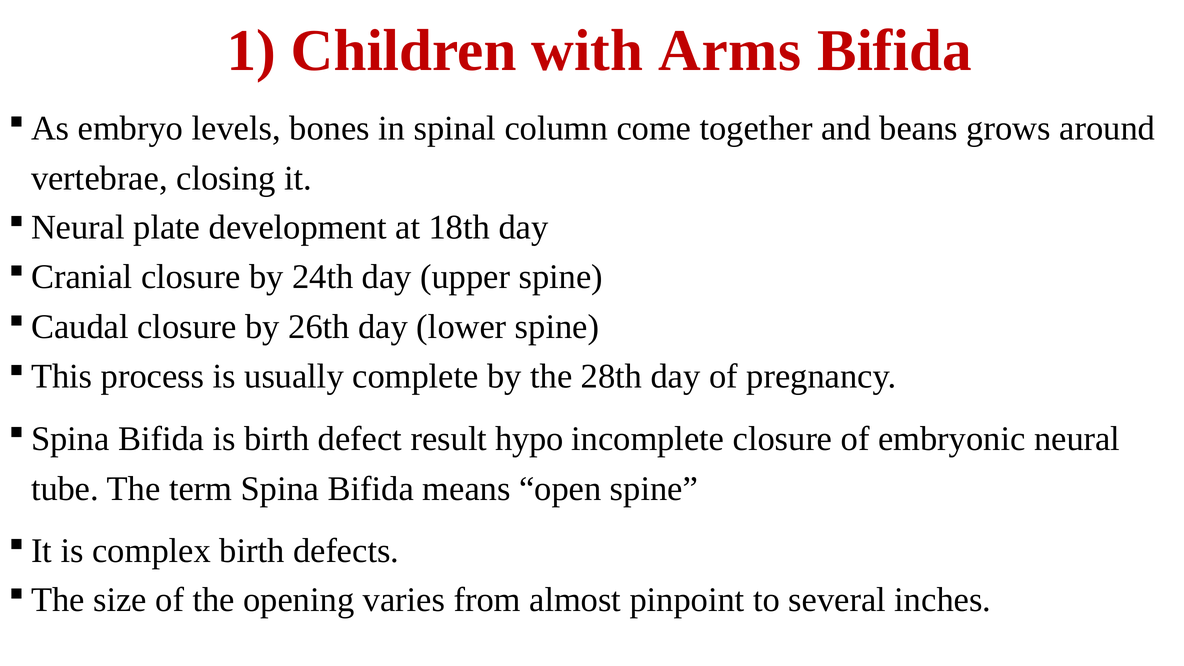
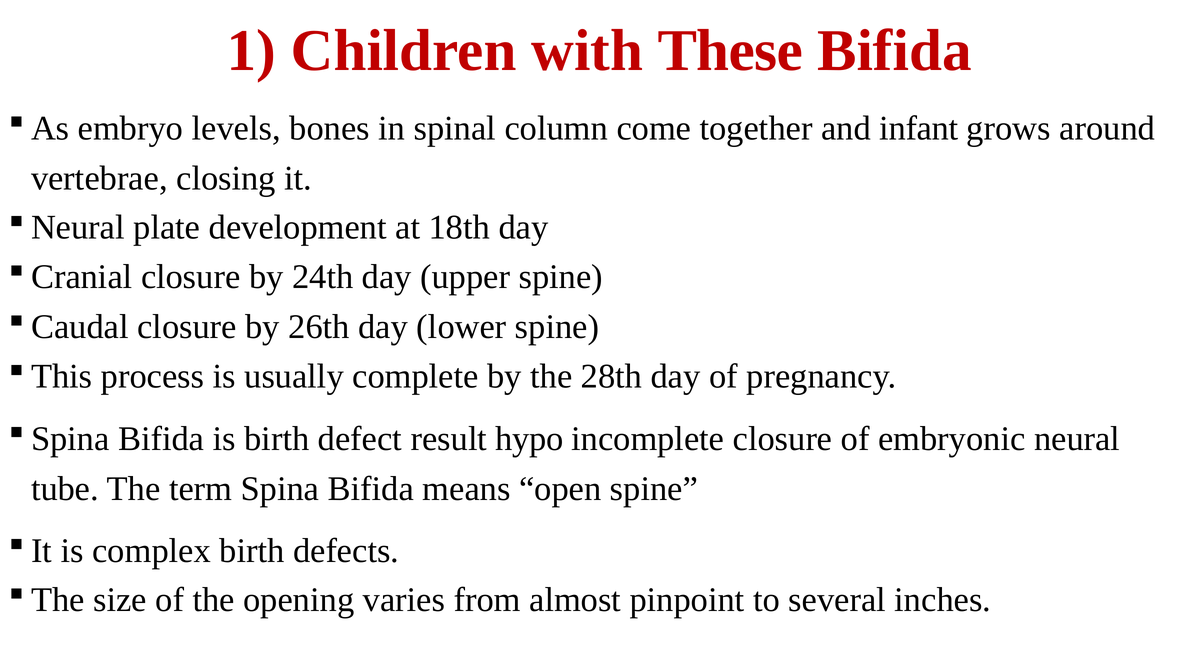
Arms: Arms -> These
beans: beans -> infant
